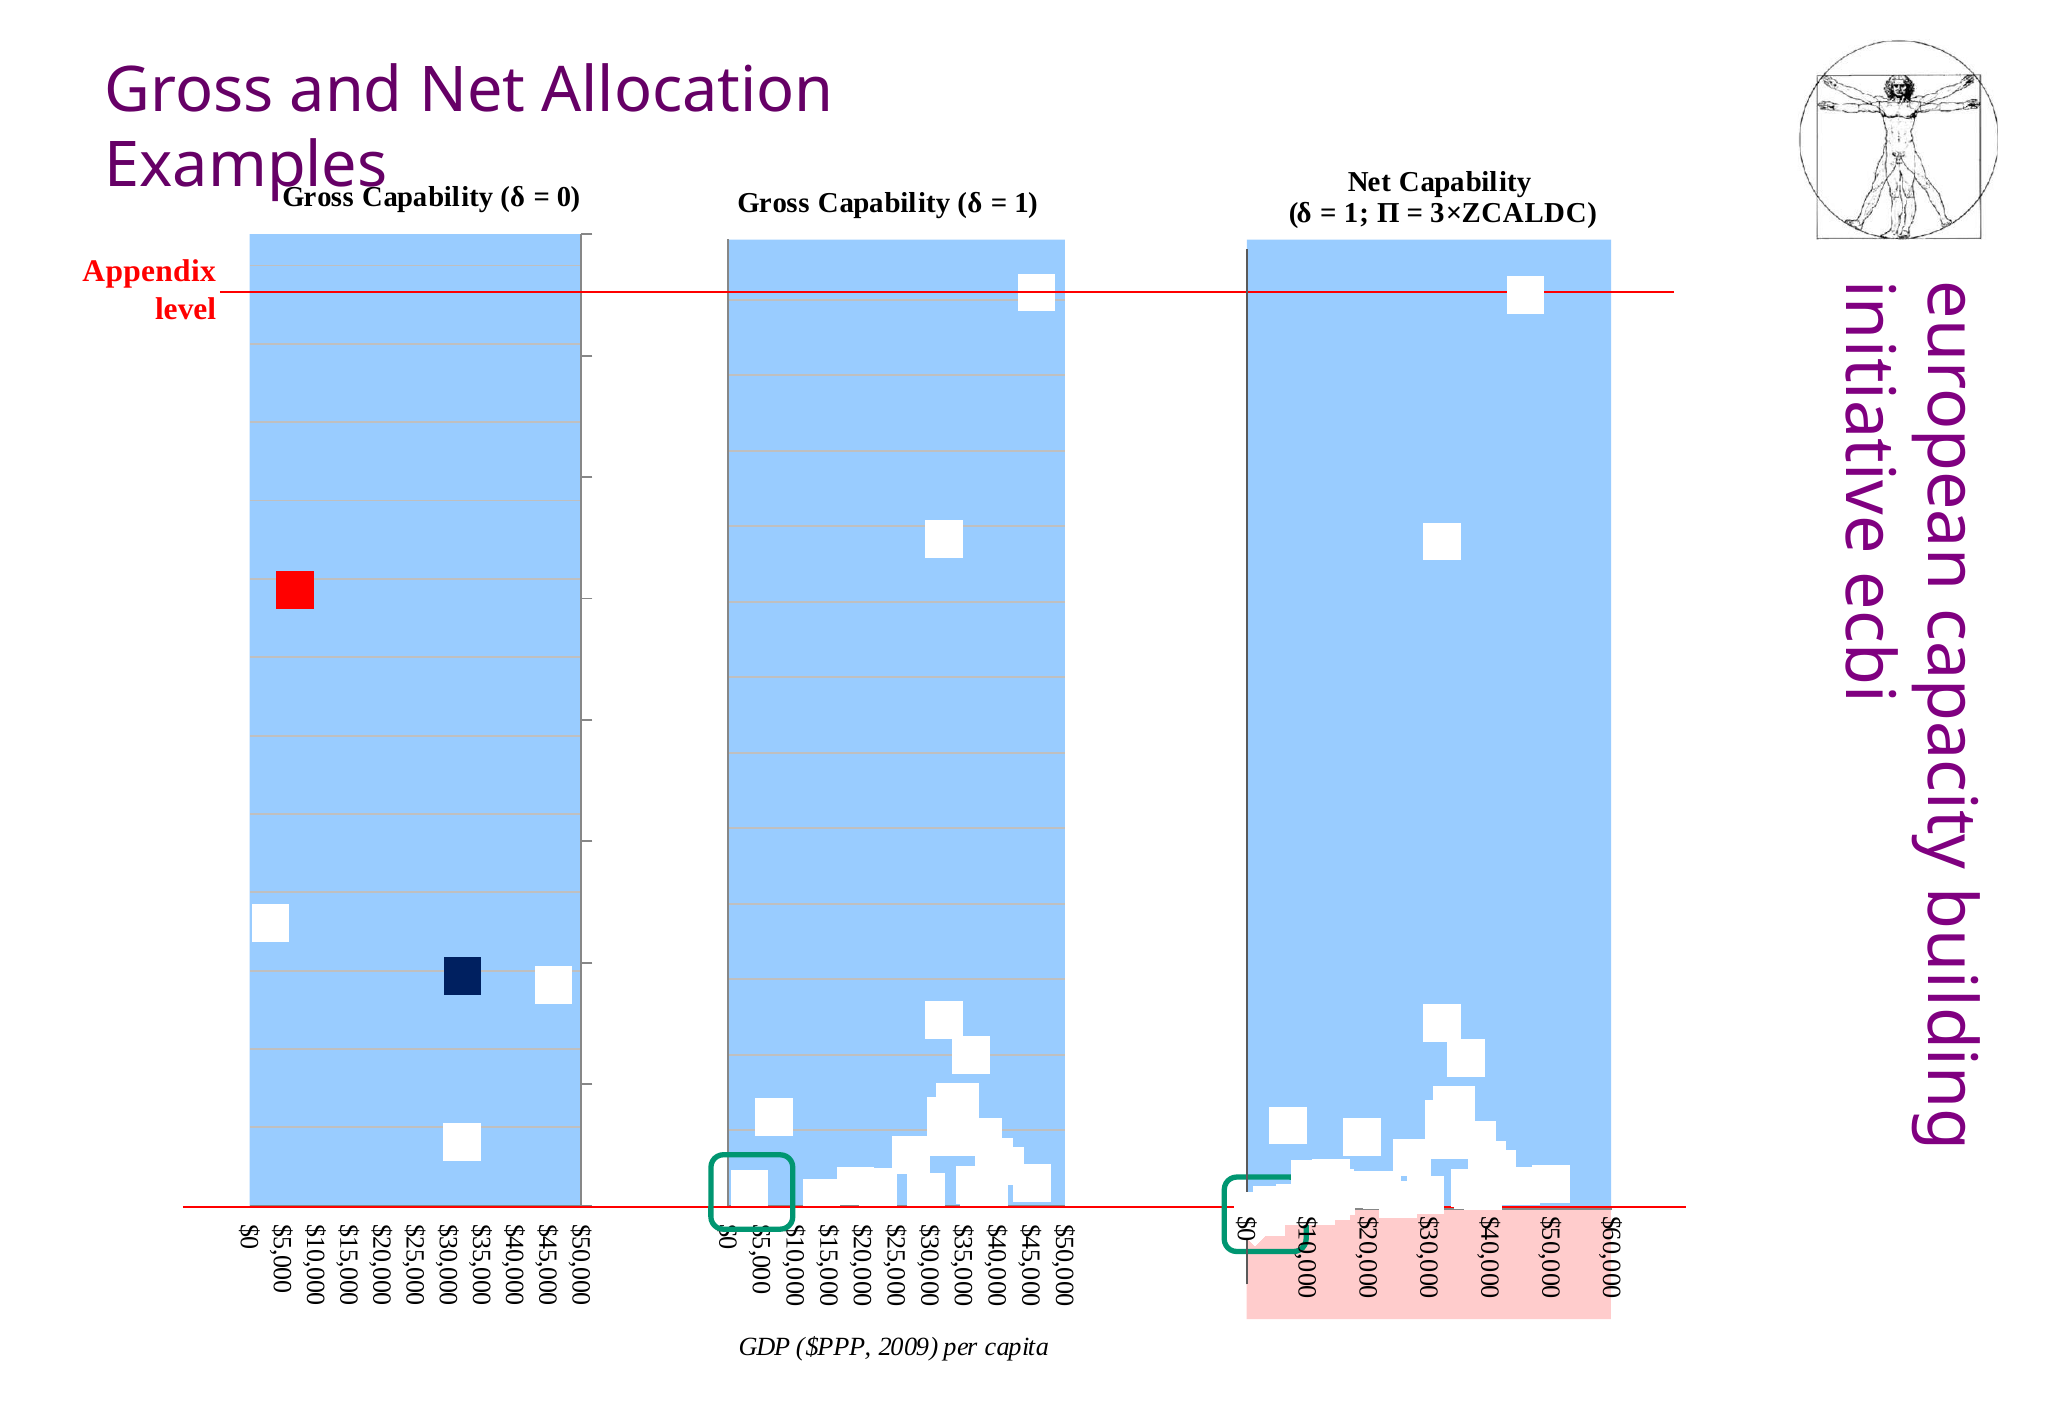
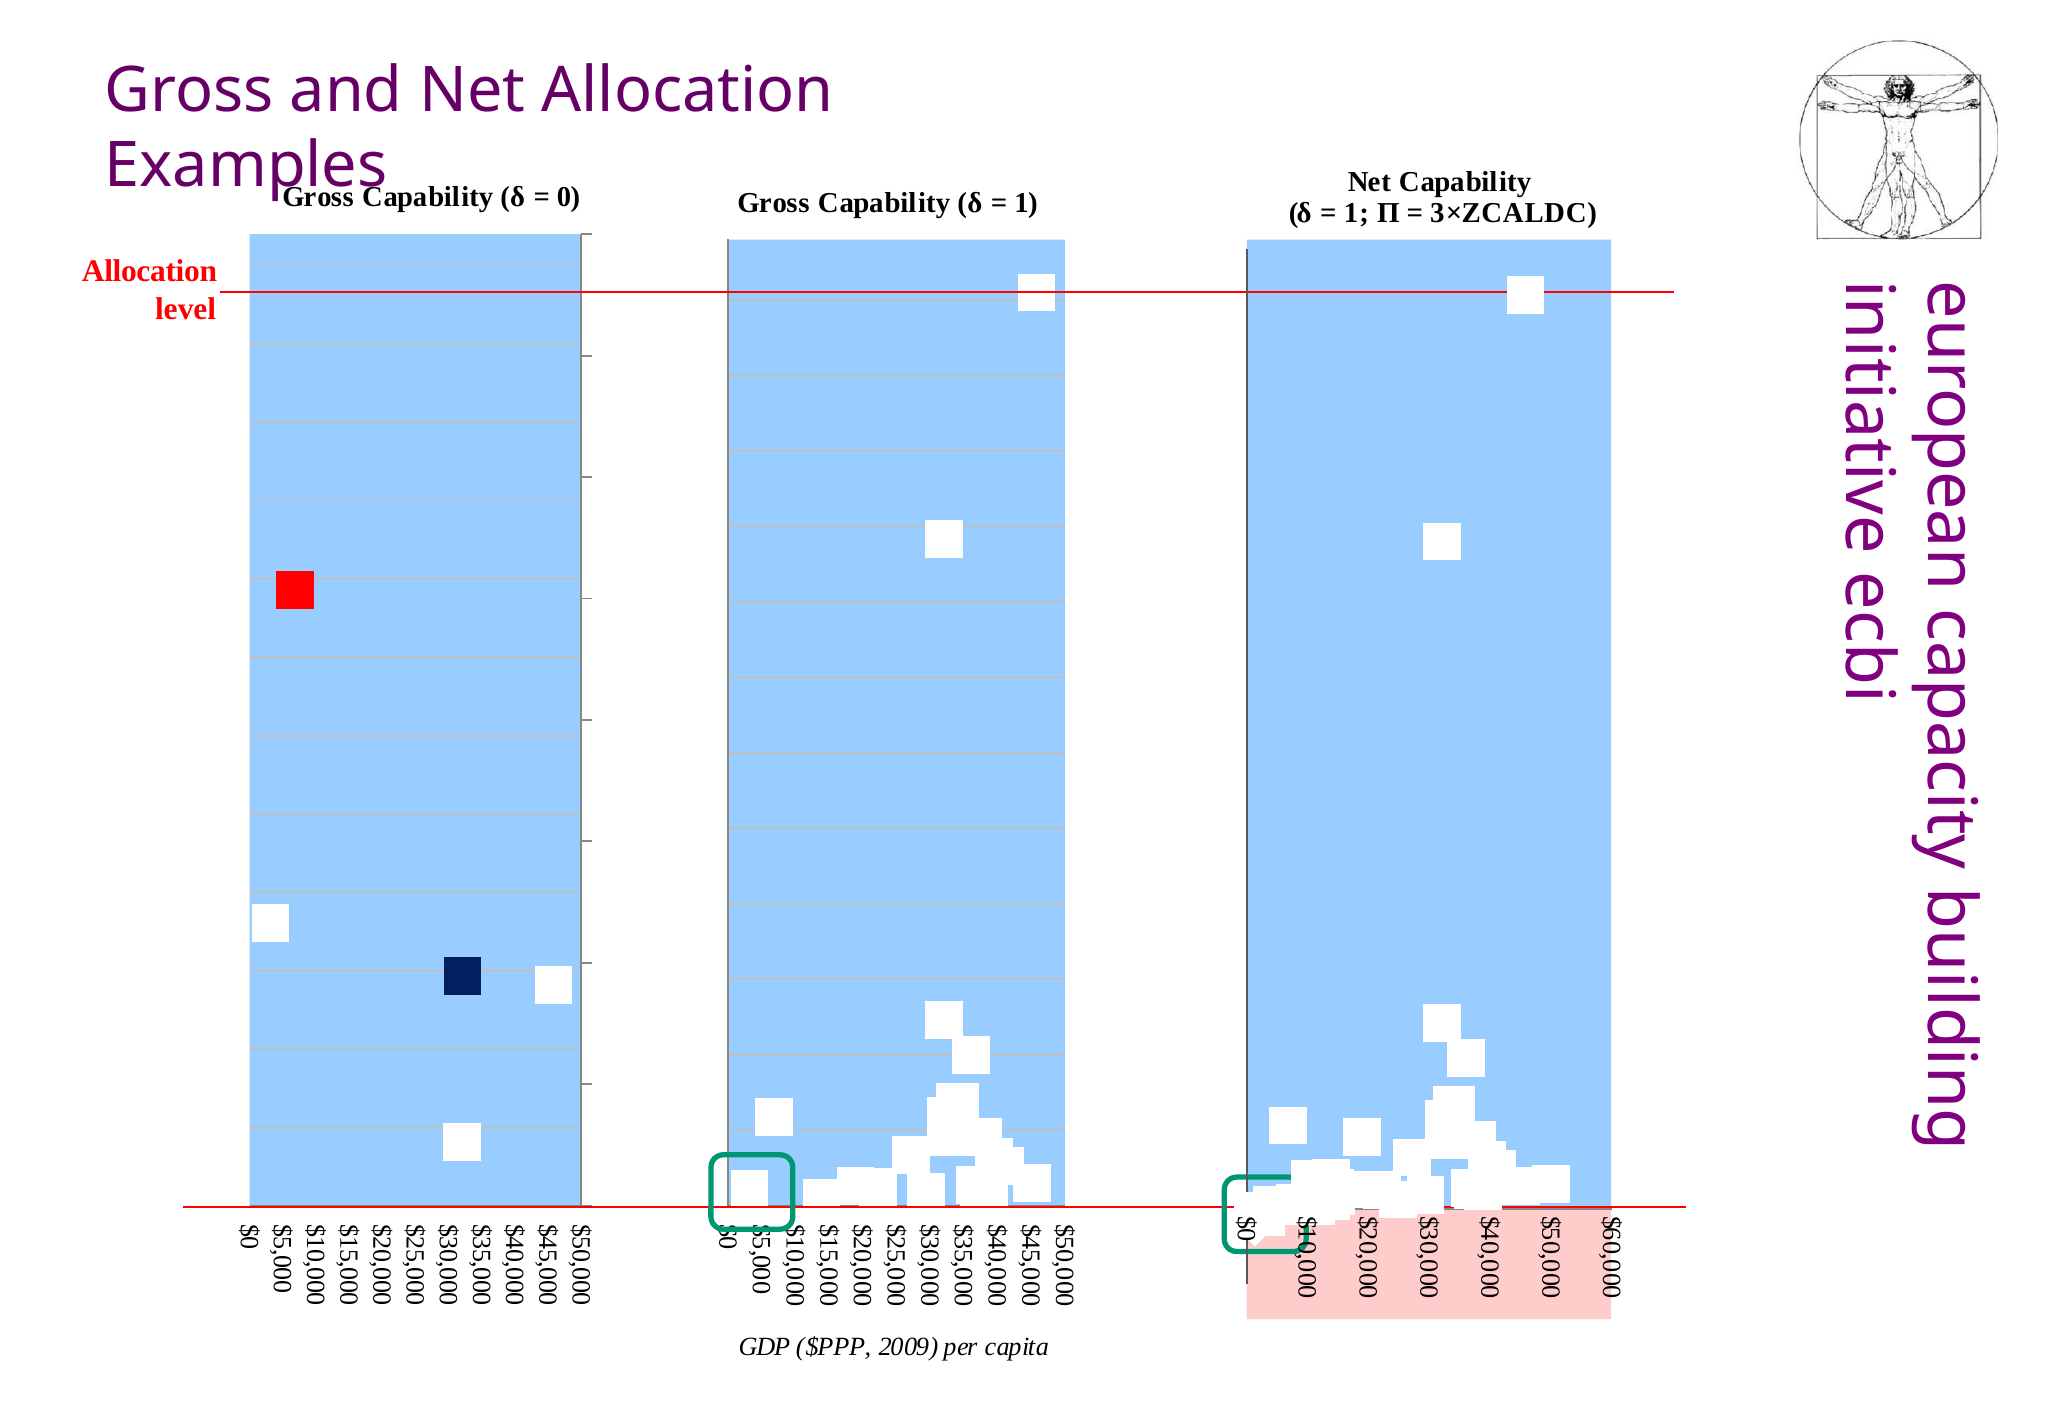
Appendix at (149, 271): Appendix -> Allocation
